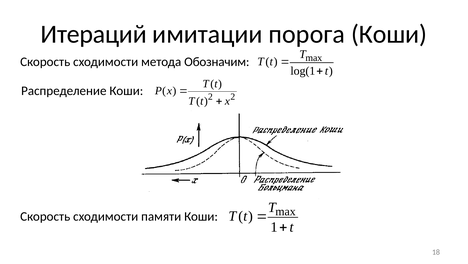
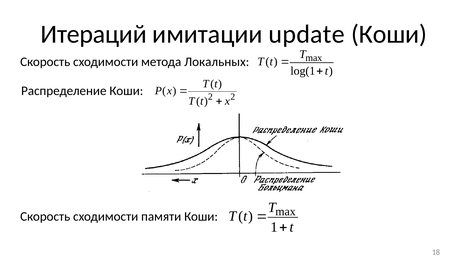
порога: порога -> update
Обозначим: Обозначим -> Локальных
